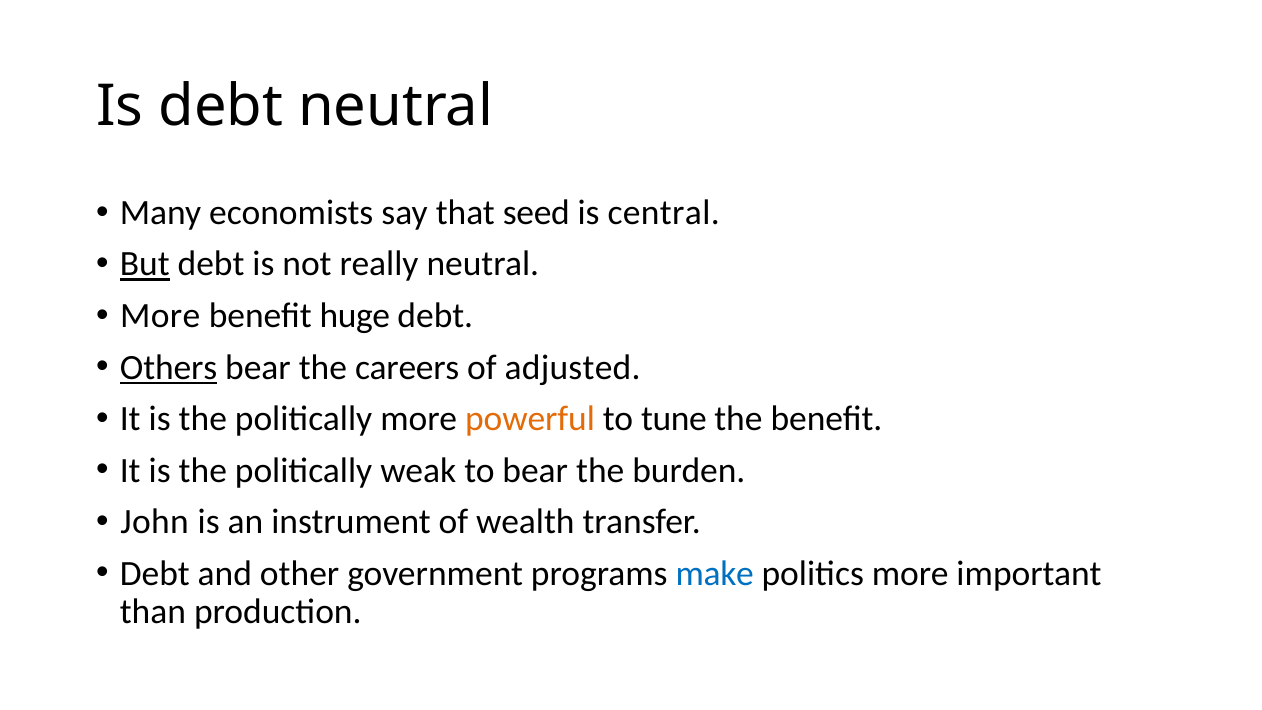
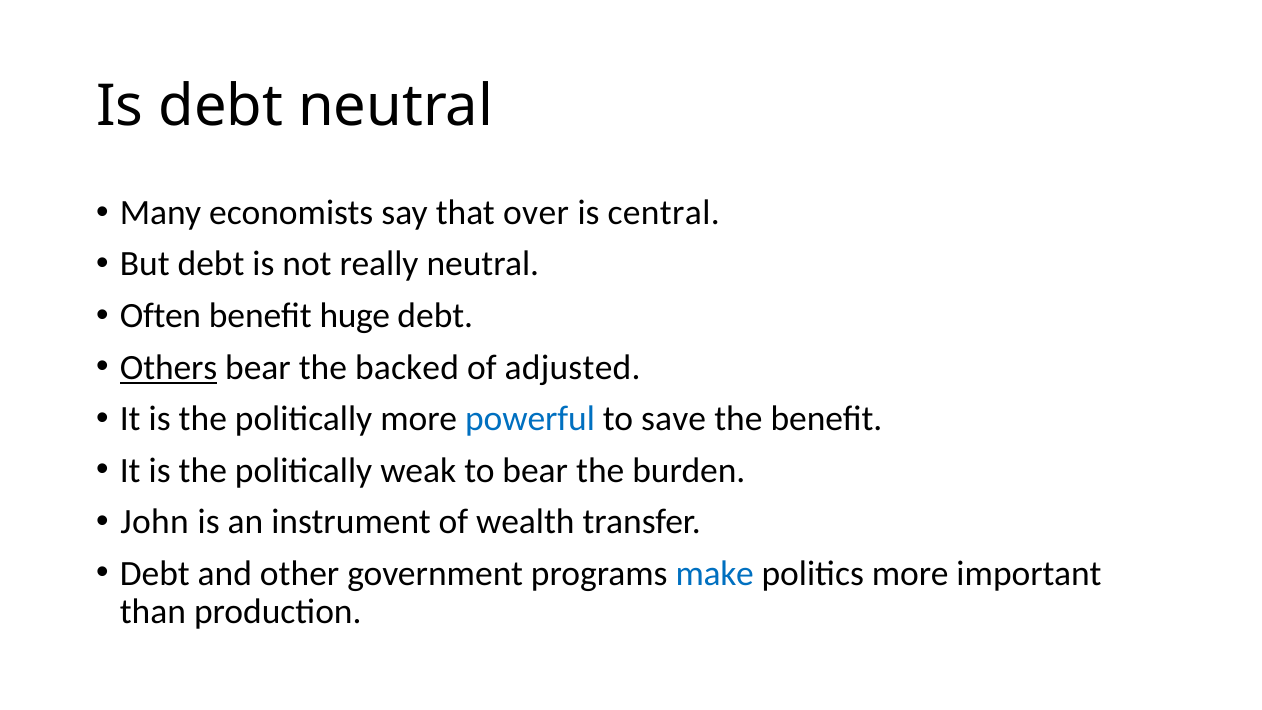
seed: seed -> over
But underline: present -> none
More at (160, 316): More -> Often
careers: careers -> backed
powerful colour: orange -> blue
tune: tune -> save
